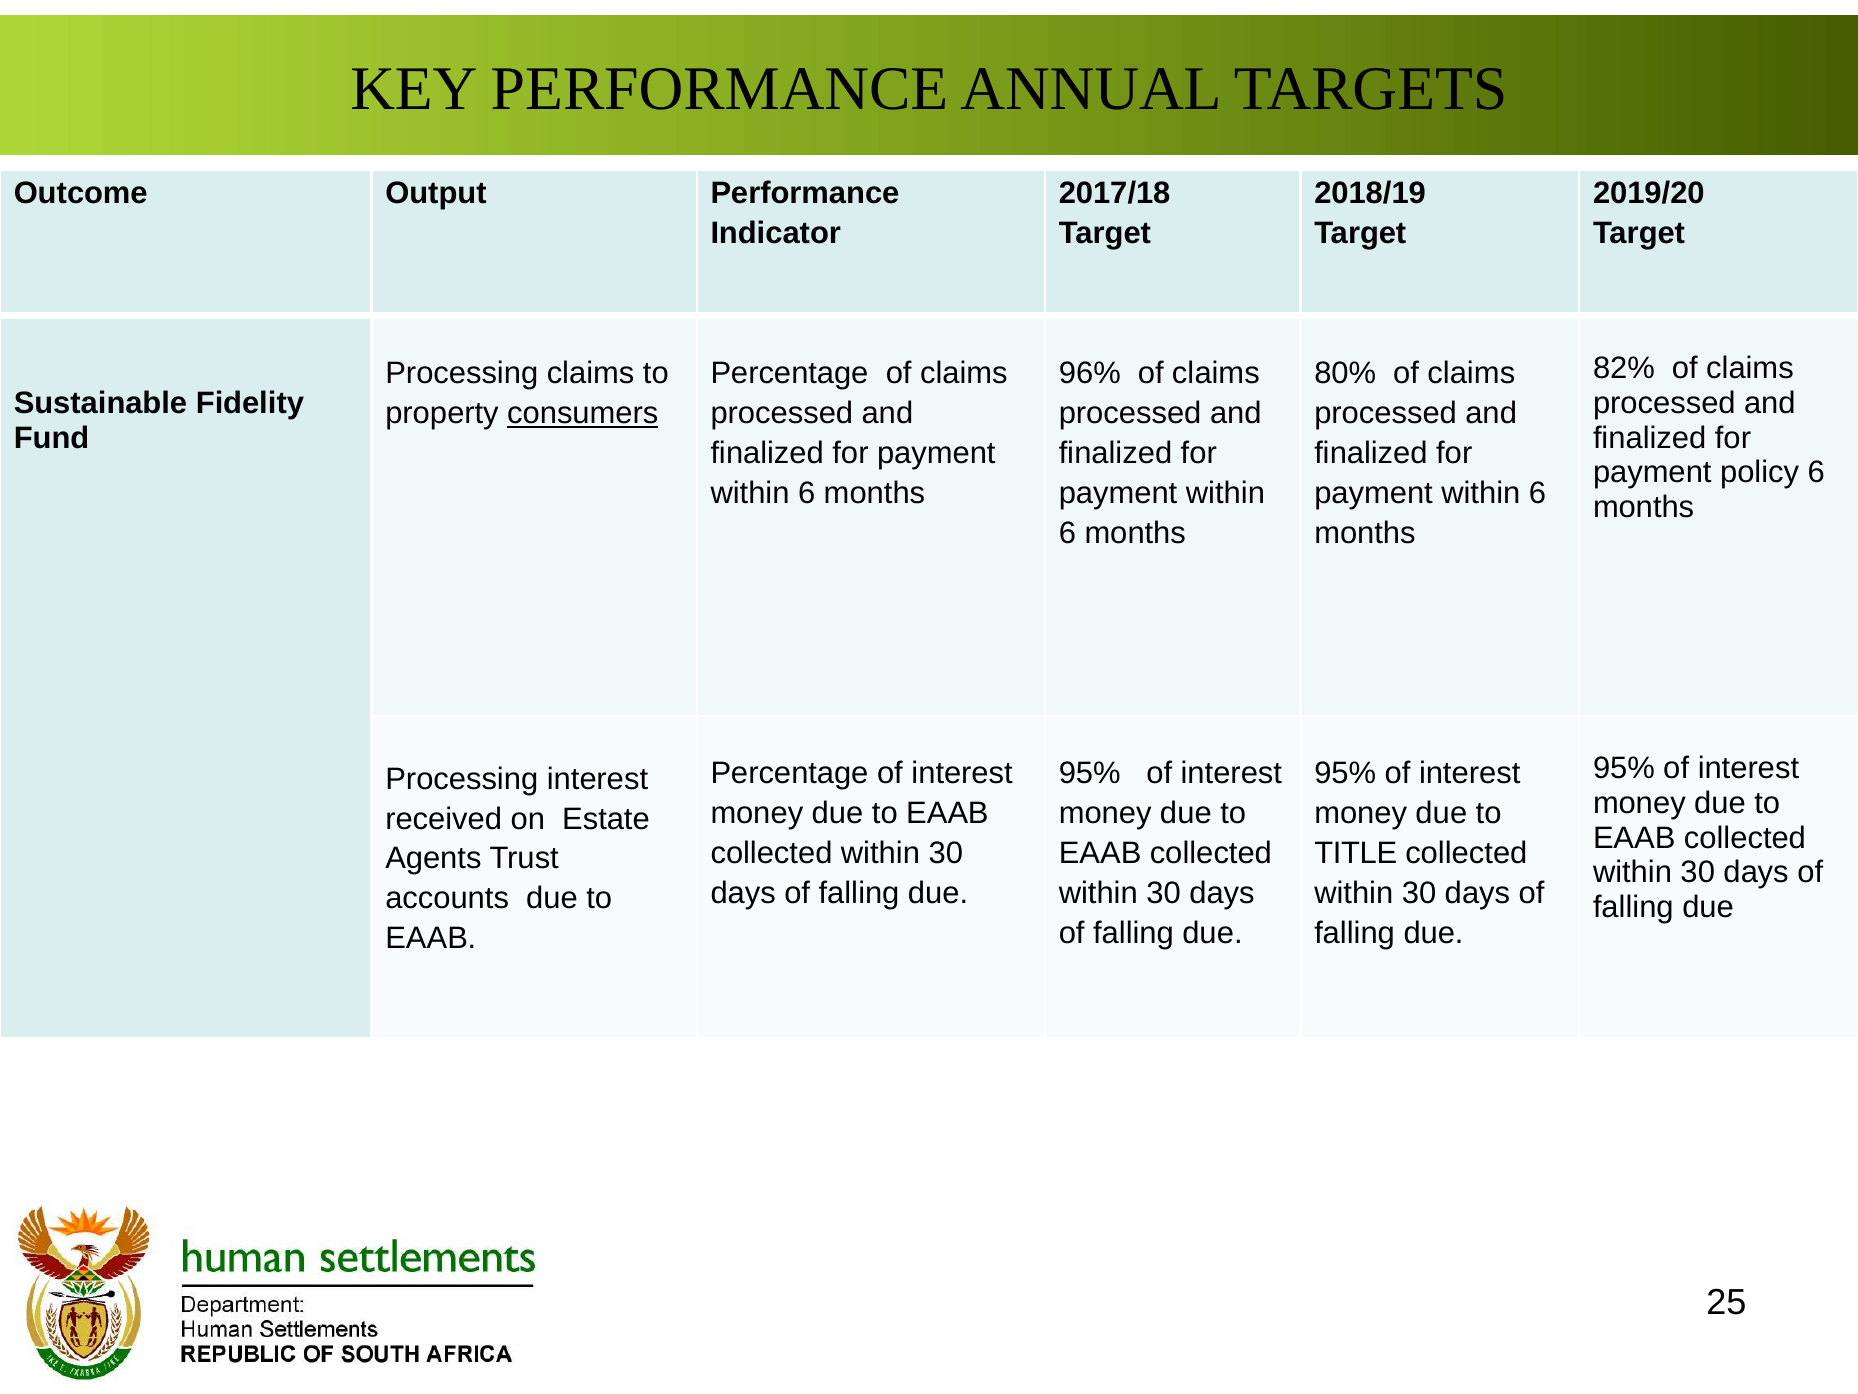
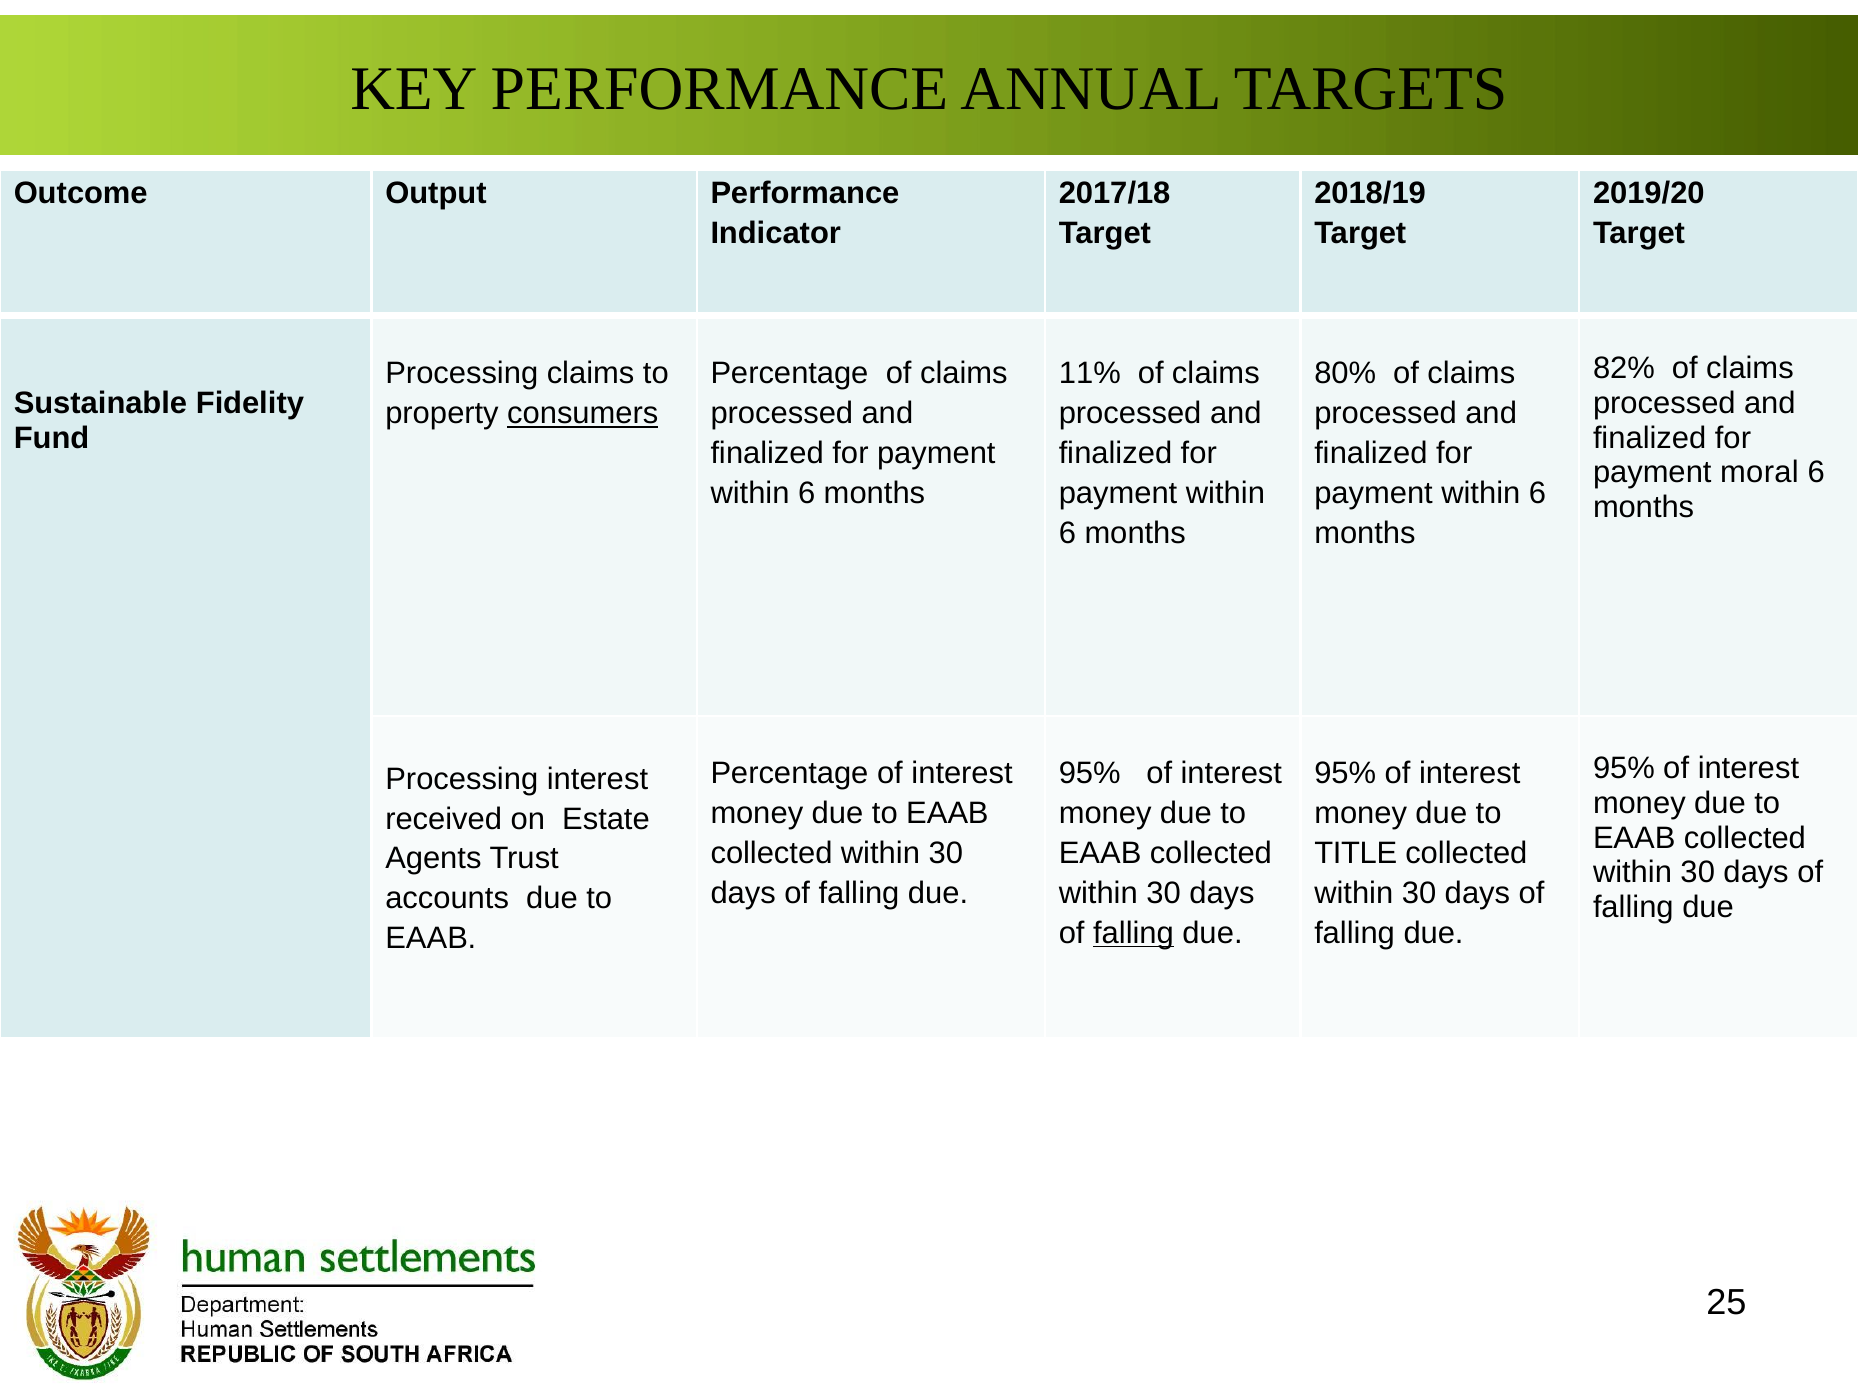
96%: 96% -> 11%
policy: policy -> moral
falling at (1134, 933) underline: none -> present
